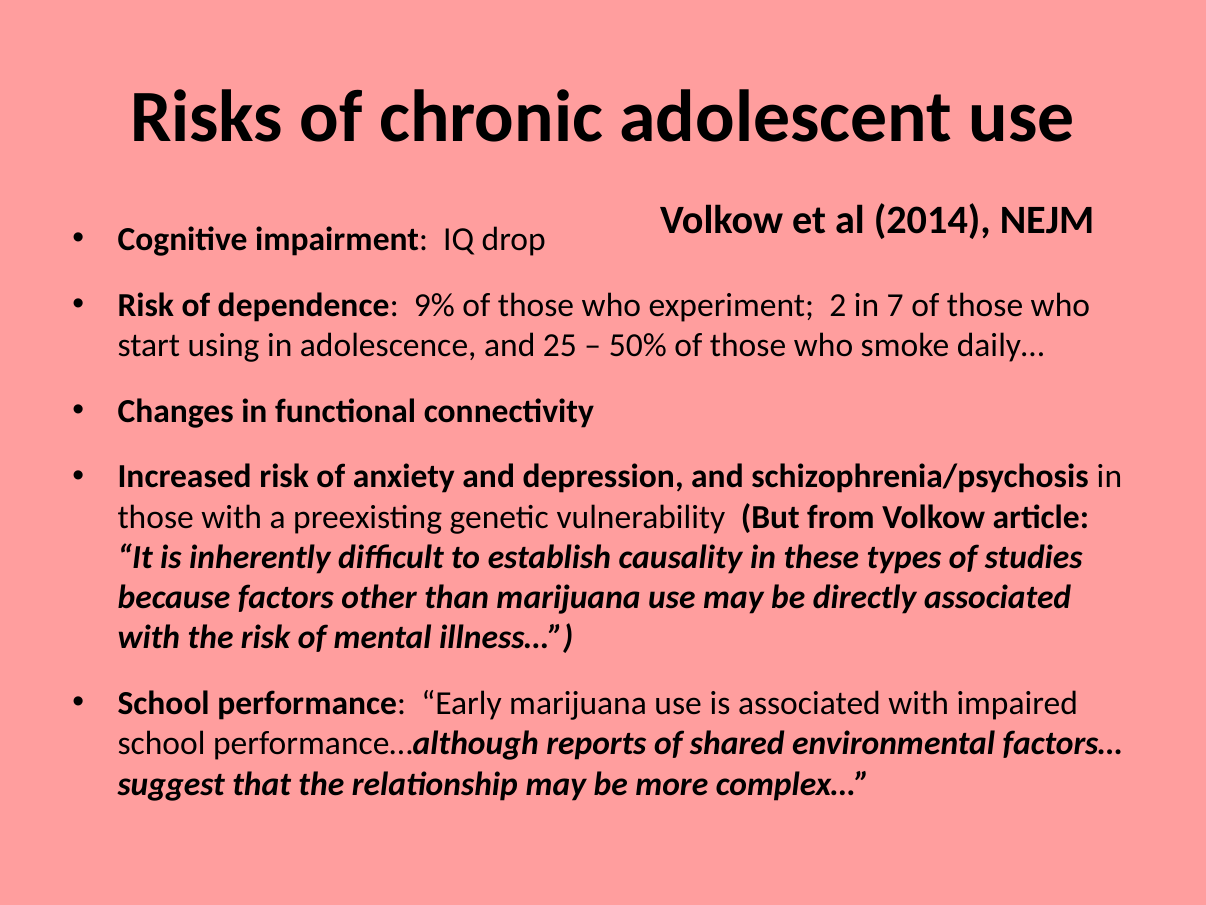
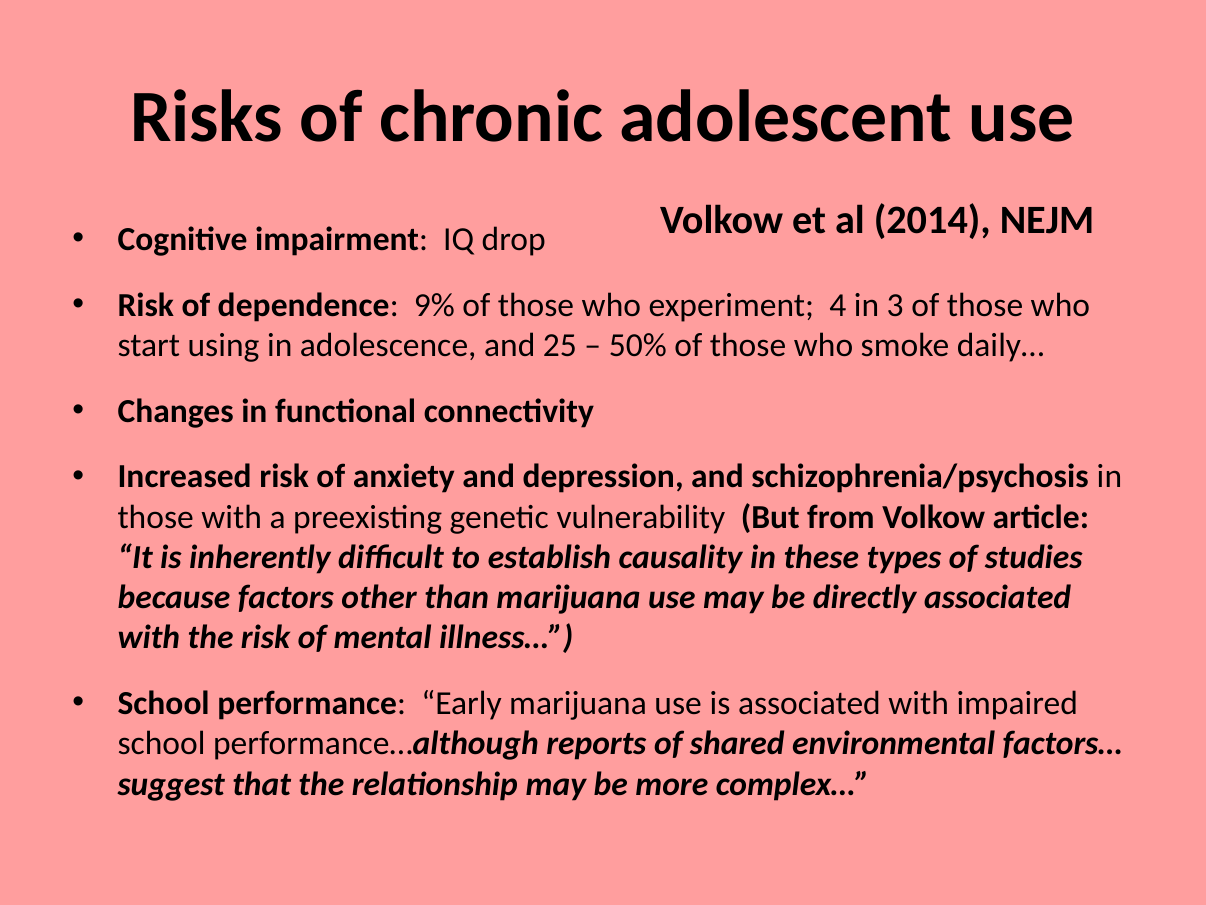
2: 2 -> 4
7: 7 -> 3
